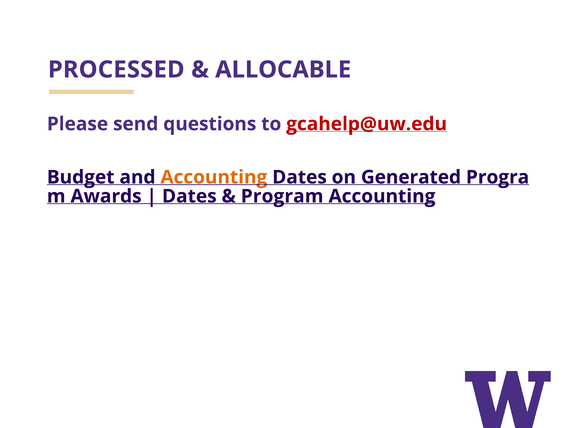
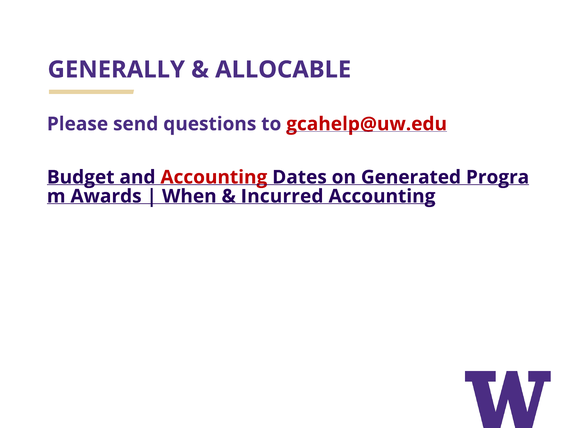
PROCESSED: PROCESSED -> GENERALLY
Accounting at (214, 177) colour: orange -> red
Dates at (189, 196): Dates -> When
Program: Program -> Incurred
